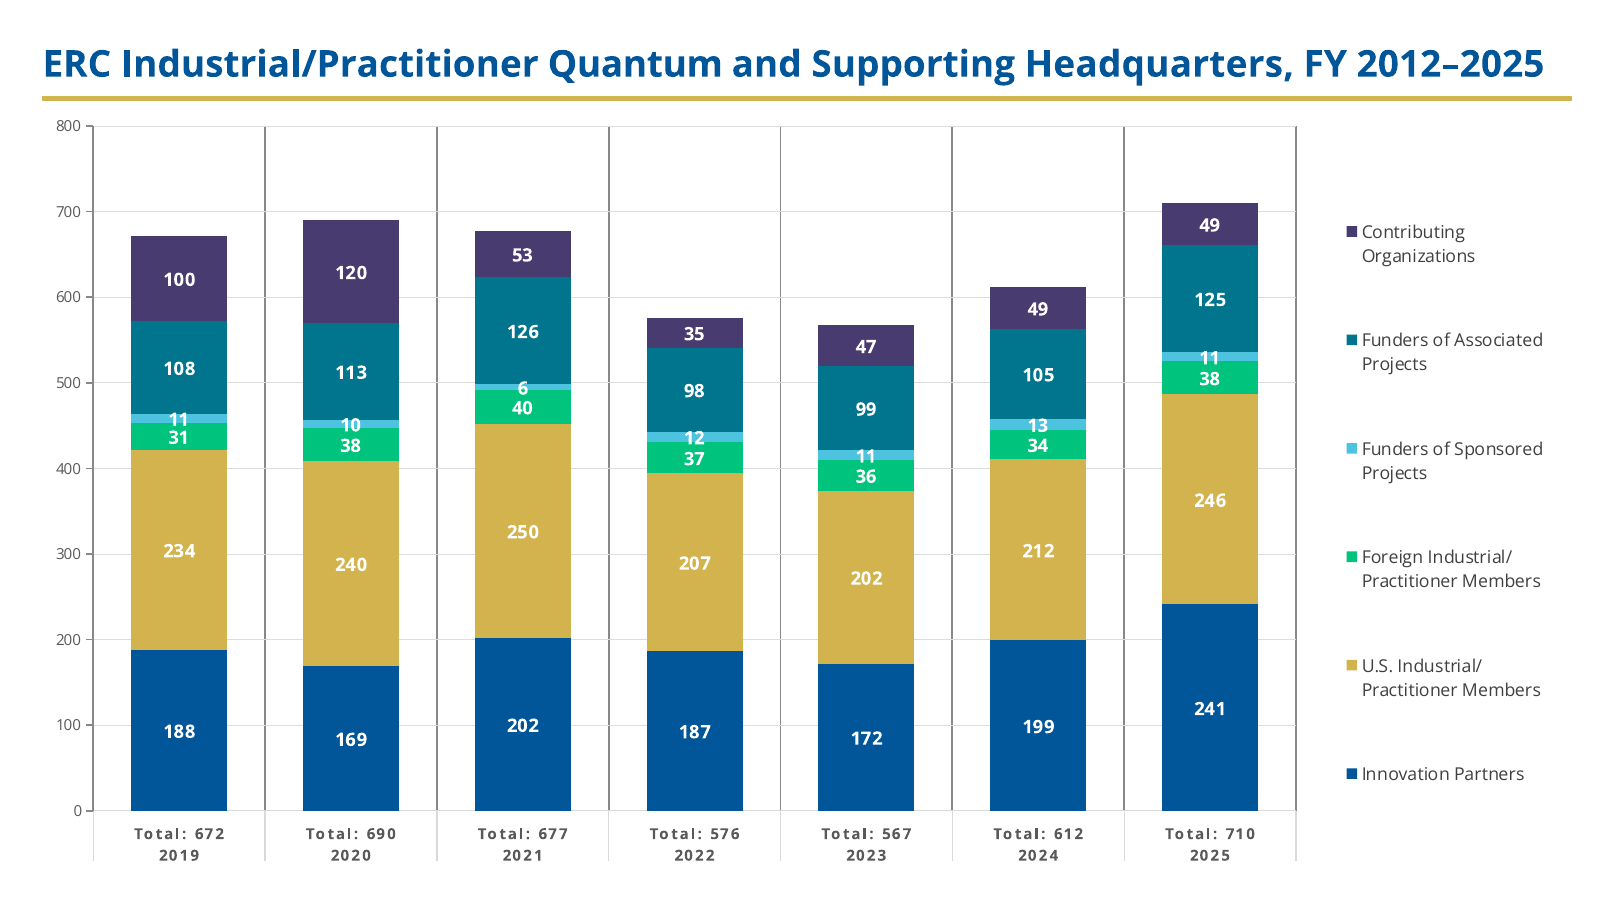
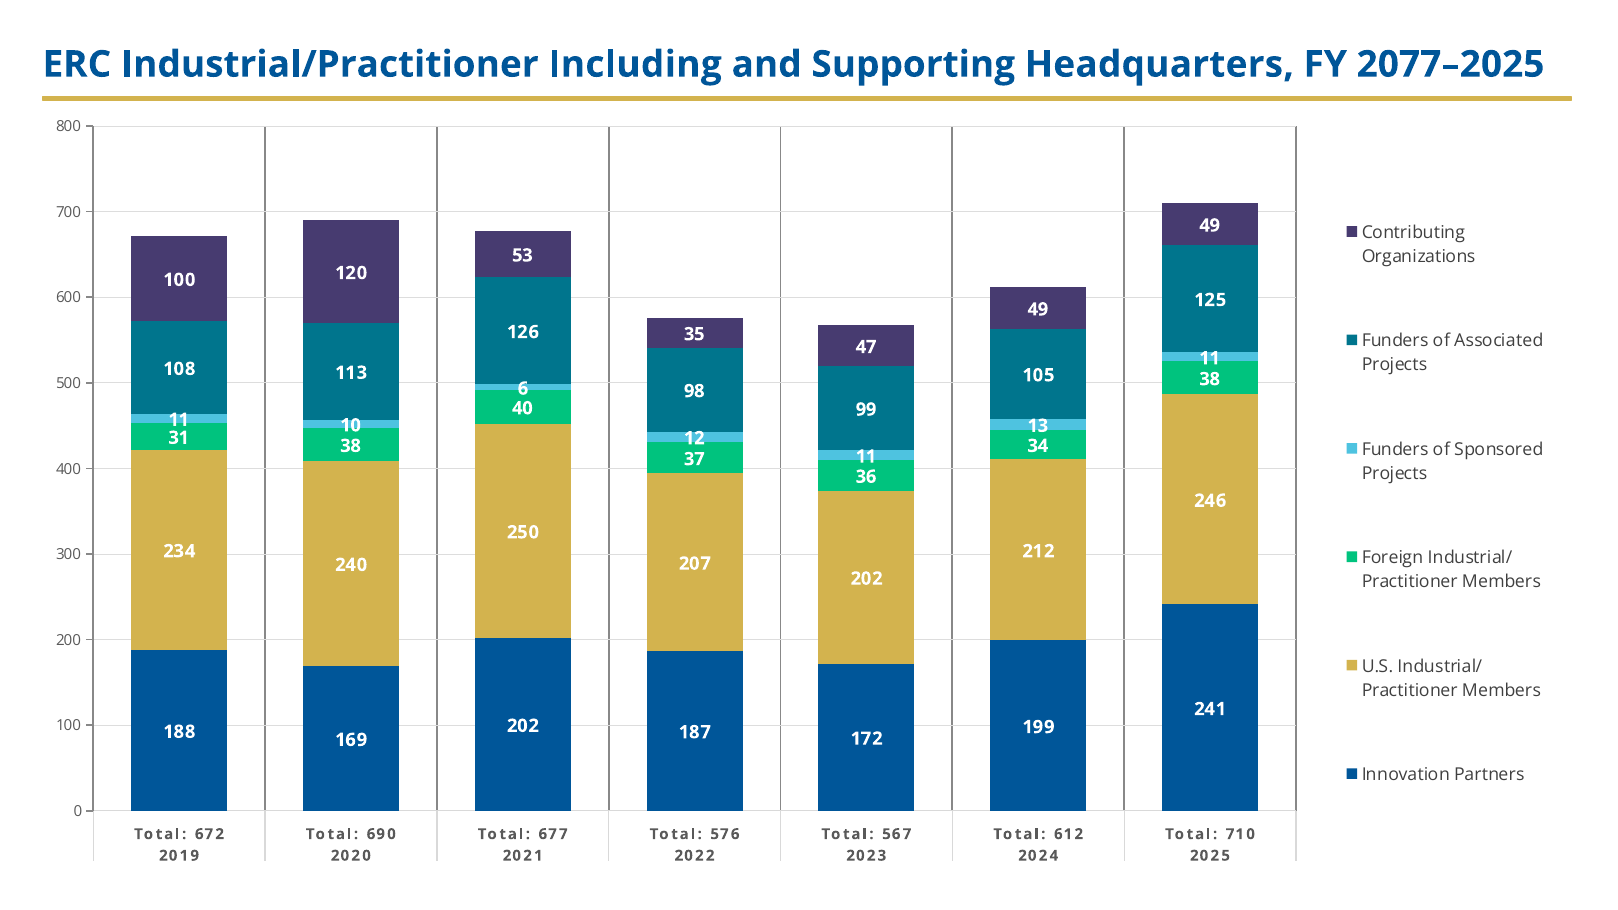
Quantum: Quantum -> Including
2012–2025: 2012–2025 -> 2077–2025
